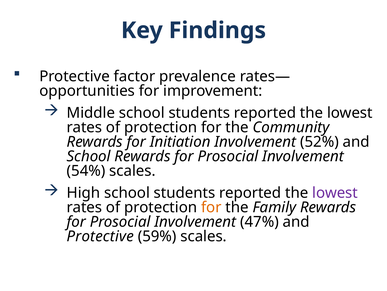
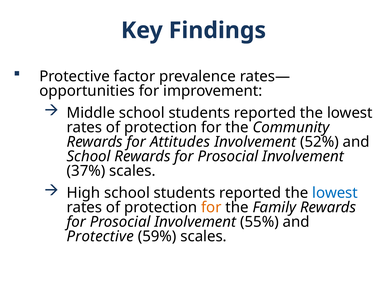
Initiation: Initiation -> Attitudes
54%: 54% -> 37%
lowest at (335, 192) colour: purple -> blue
47%: 47% -> 55%
